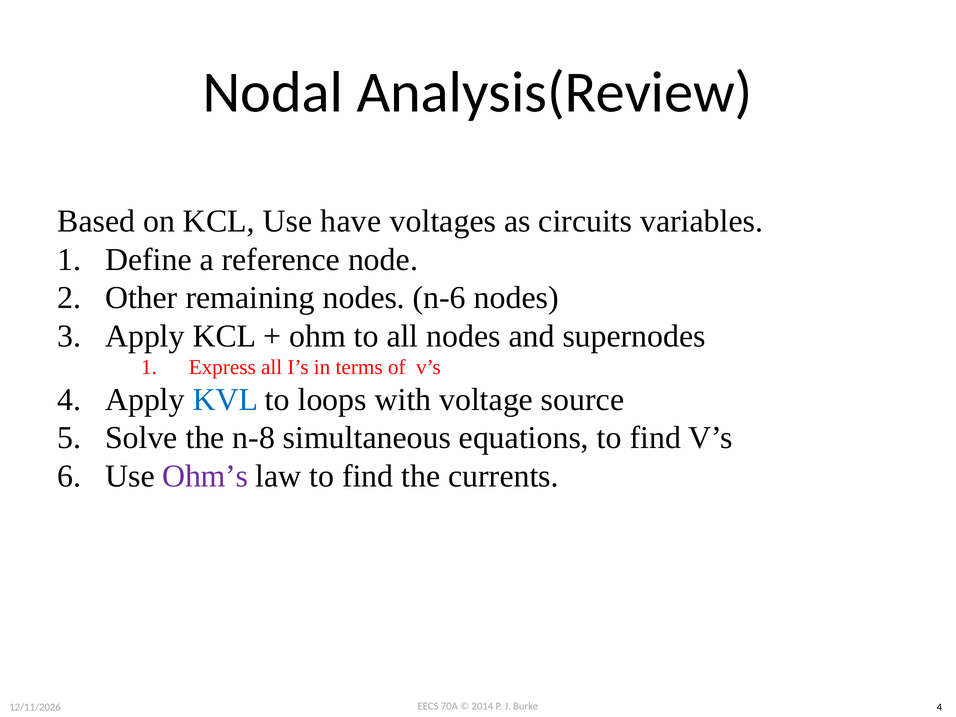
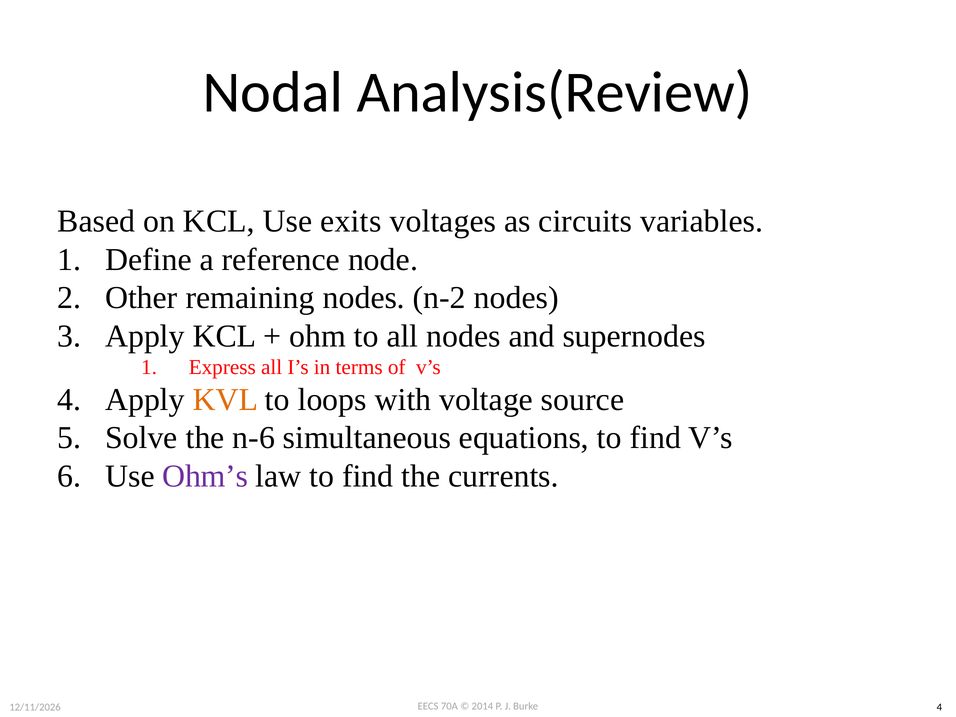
have: have -> exits
n-6: n-6 -> n-2
KVL colour: blue -> orange
n-8: n-8 -> n-6
